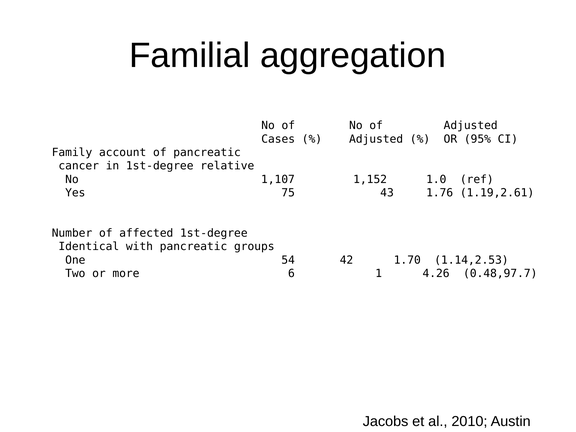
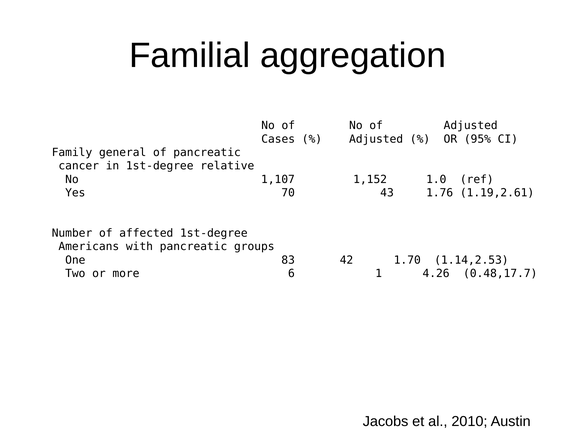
account: account -> general
75: 75 -> 70
Identical: Identical -> Americans
54: 54 -> 83
0.48,97.7: 0.48,97.7 -> 0.48,17.7
